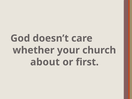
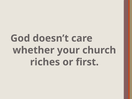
about: about -> riches
